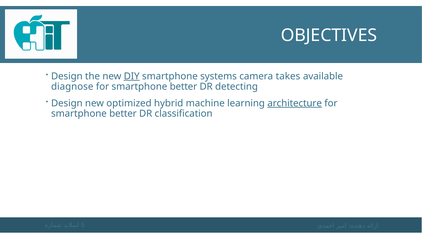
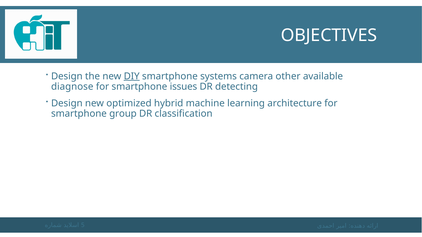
takes: takes -> other
better at (183, 87): better -> issues
architecture underline: present -> none
better at (123, 114): better -> group
